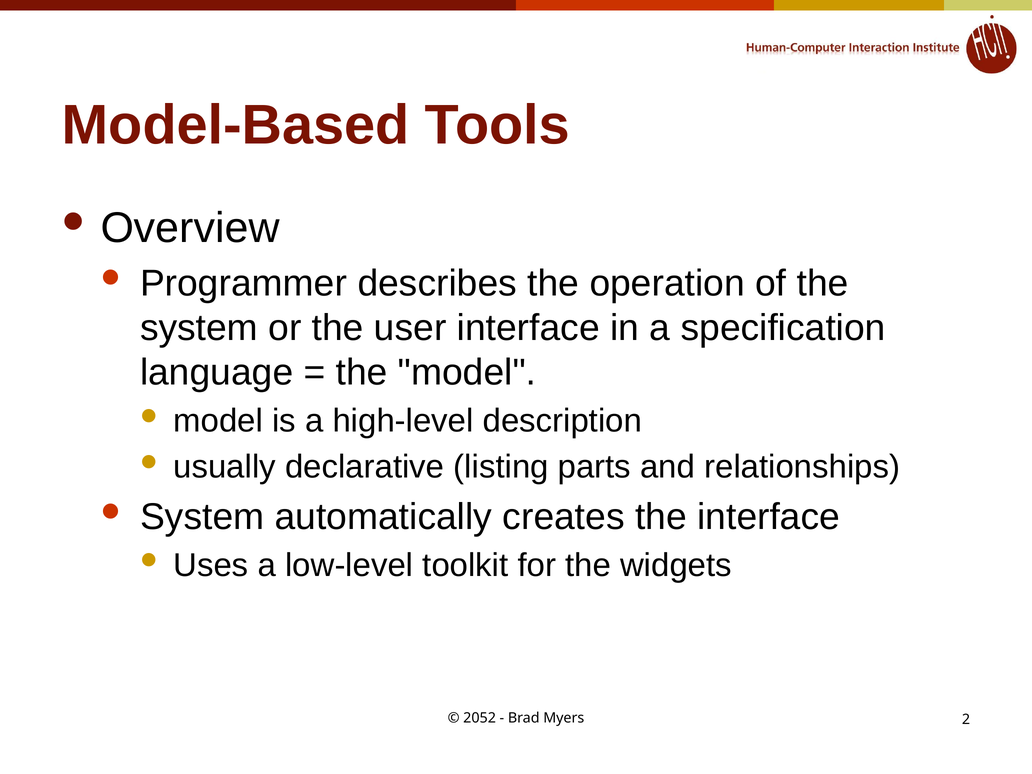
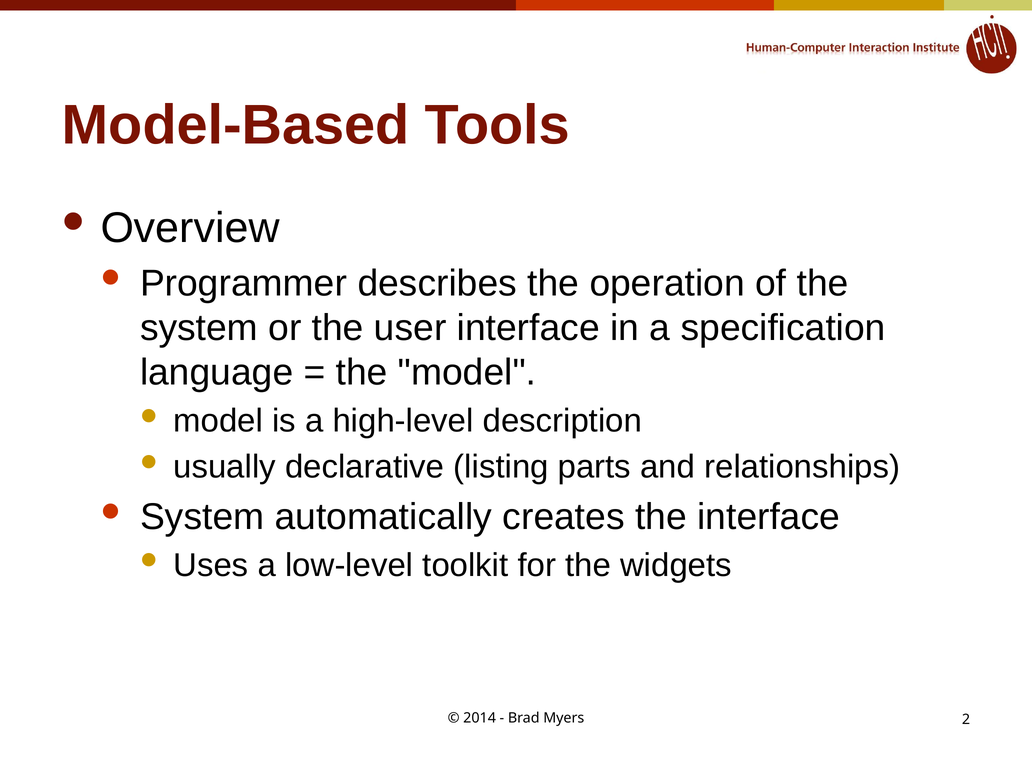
2052: 2052 -> 2014
